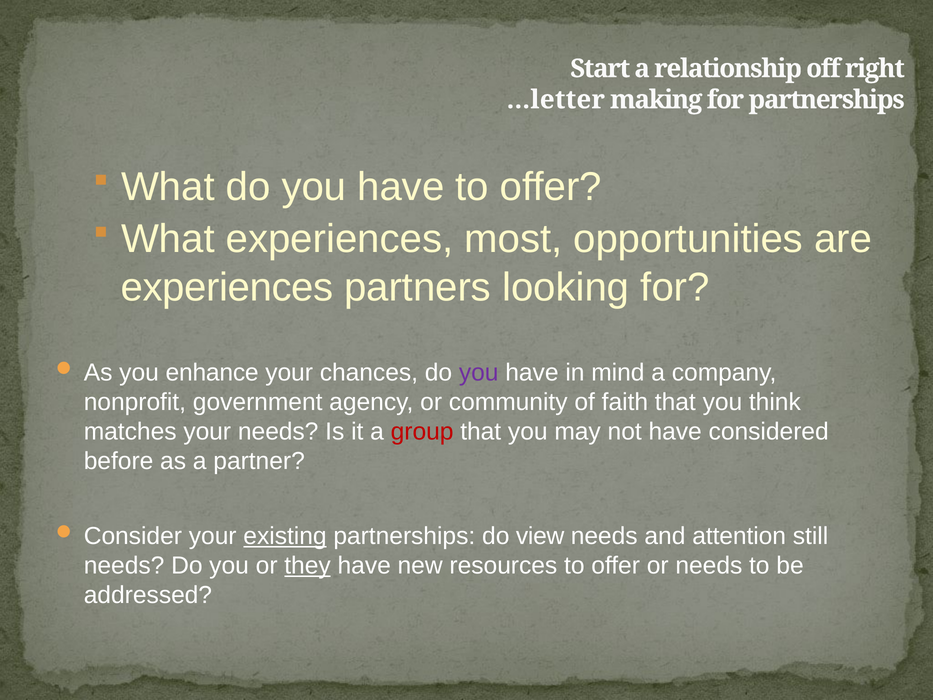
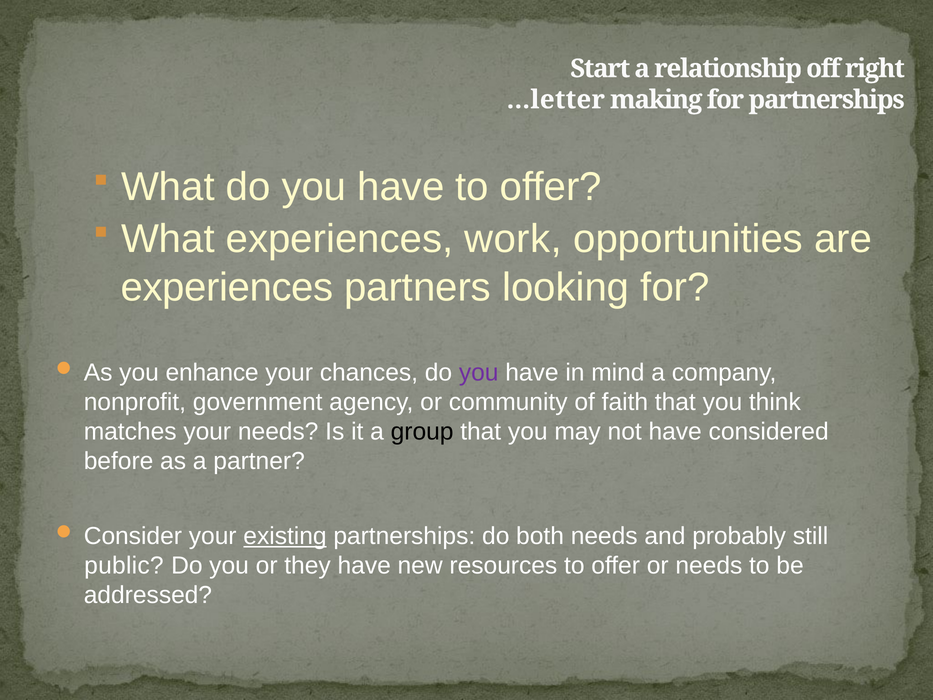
most: most -> work
group colour: red -> black
view: view -> both
attention: attention -> probably
needs at (124, 565): needs -> public
they underline: present -> none
